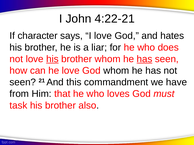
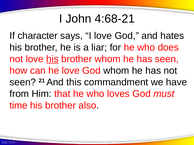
4:22-21: 4:22-21 -> 4:68-21
has at (144, 59) underline: present -> none
task: task -> time
